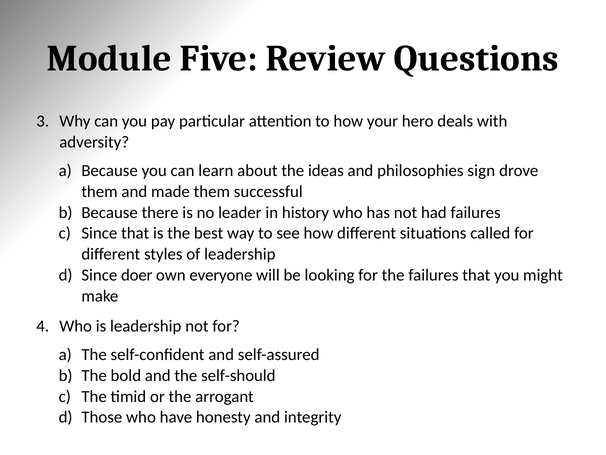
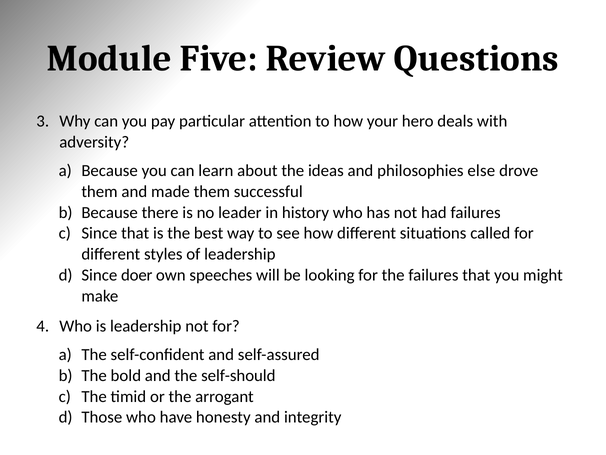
sign: sign -> else
everyone: everyone -> speeches
